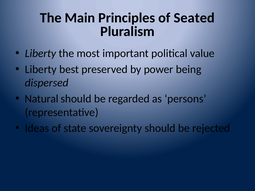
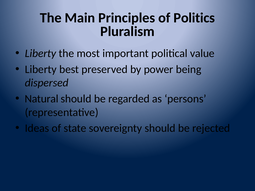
Seated: Seated -> Politics
